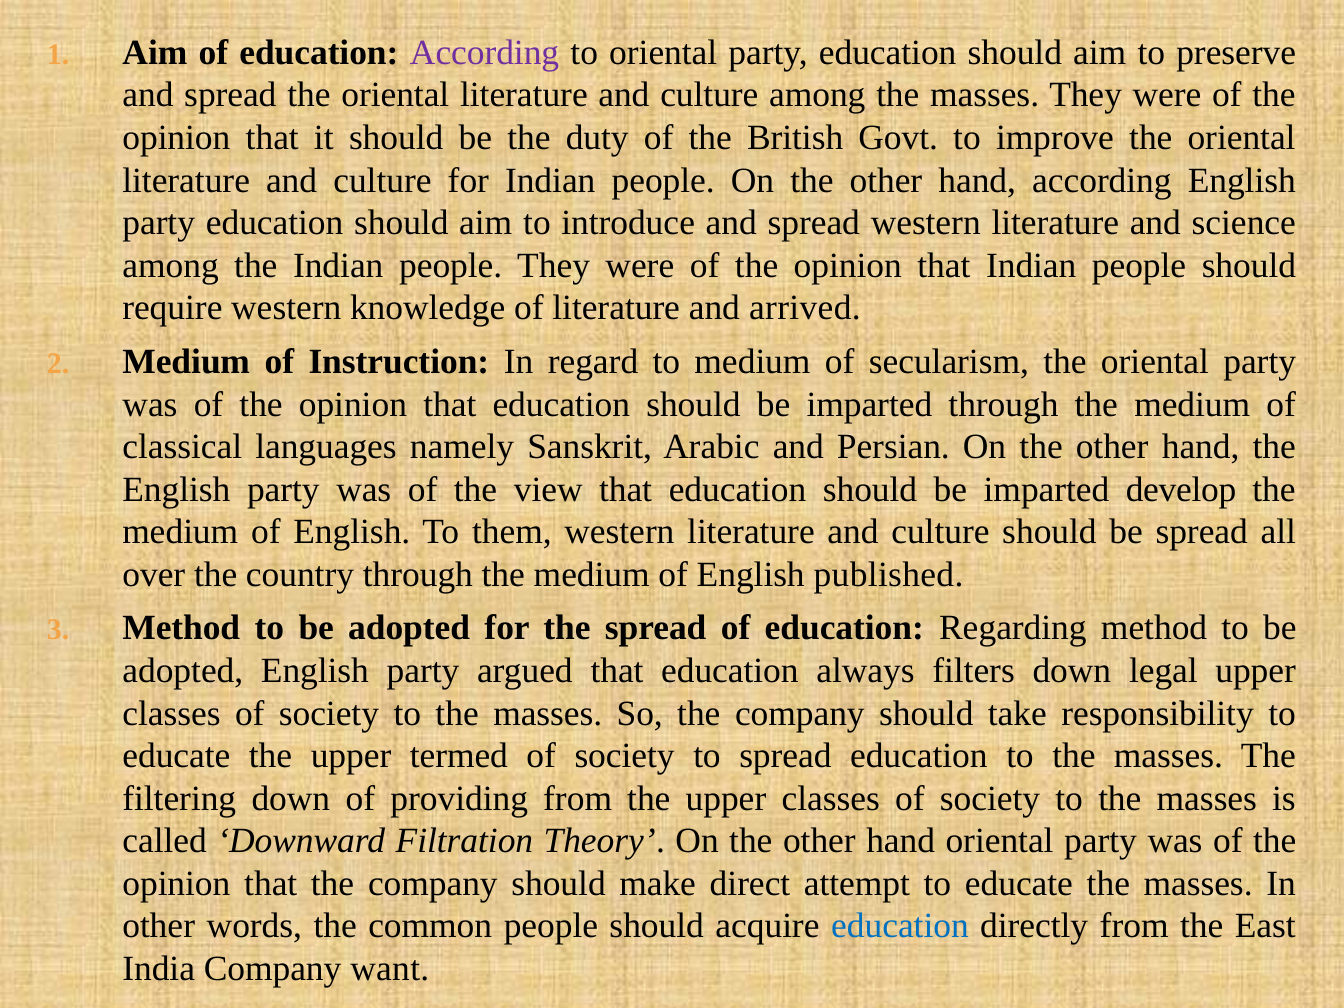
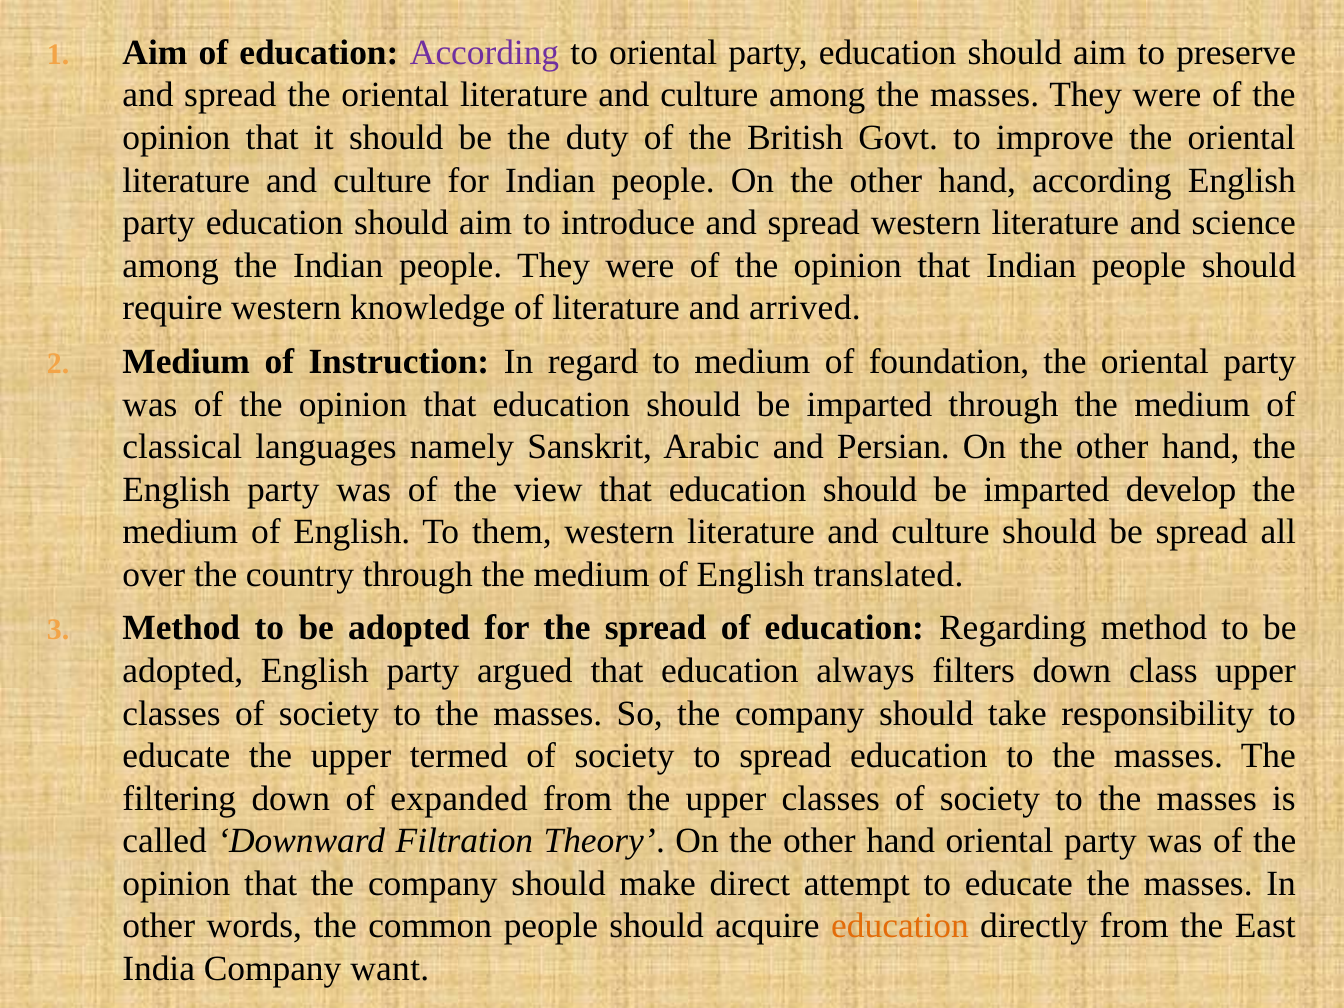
secularism: secularism -> foundation
published: published -> translated
legal: legal -> class
providing: providing -> expanded
education at (900, 926) colour: blue -> orange
